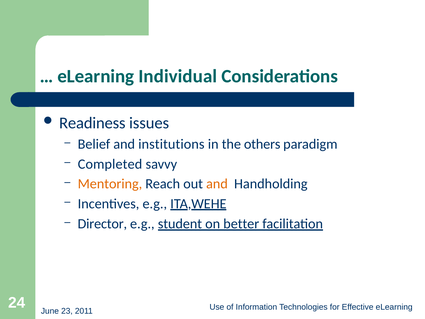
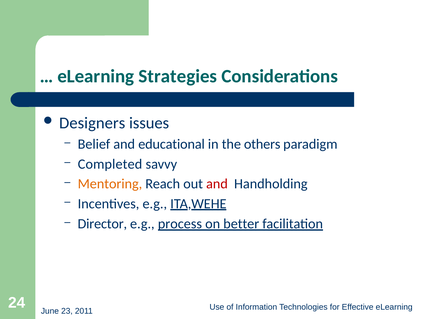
Individual: Individual -> Strategies
Readiness: Readiness -> Designers
institutions: institutions -> educational
and at (217, 184) colour: orange -> red
student: student -> process
